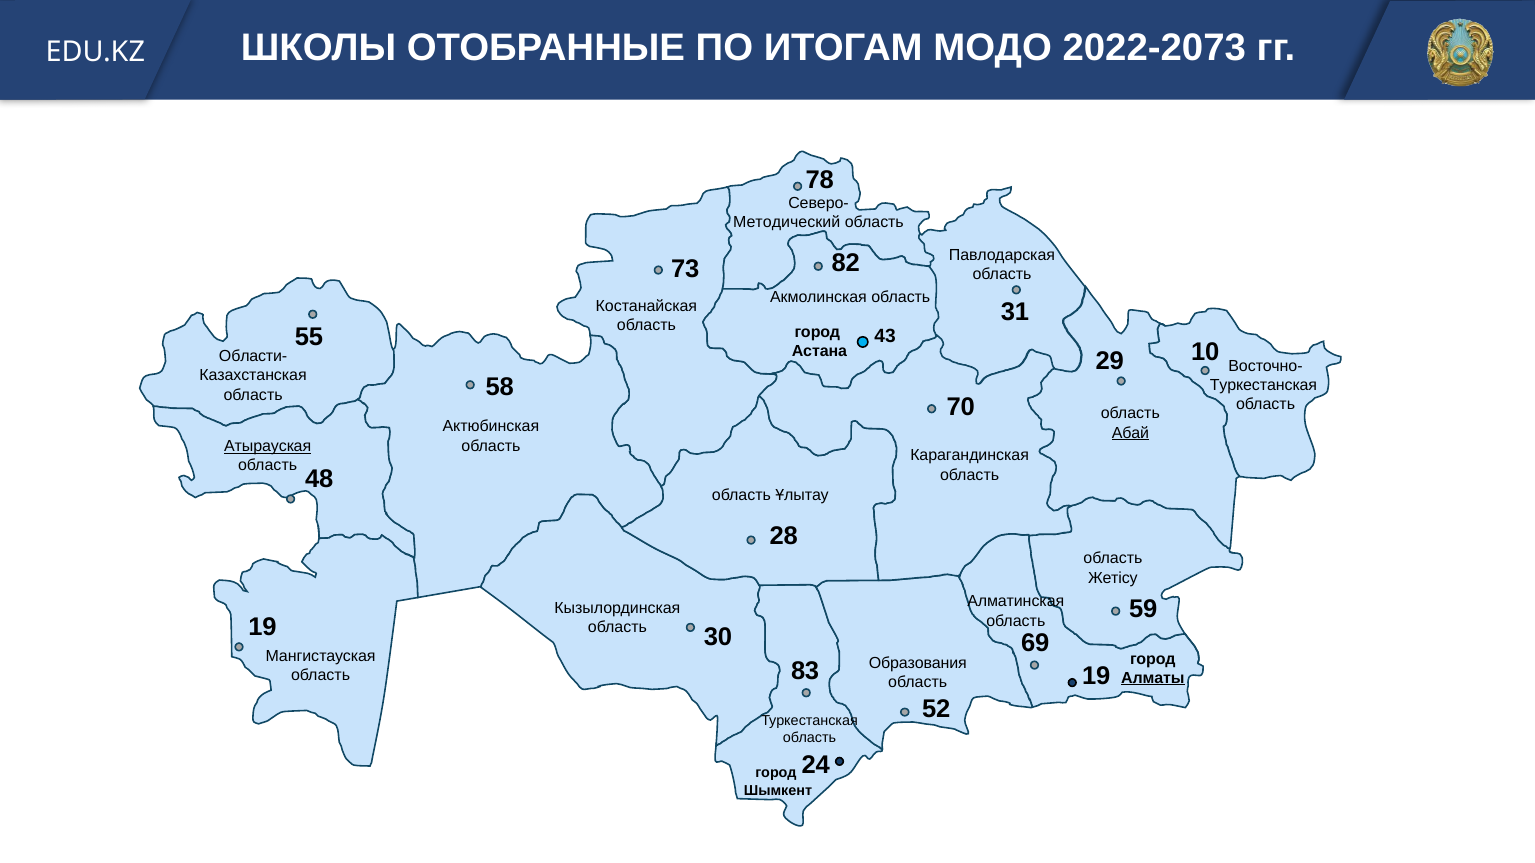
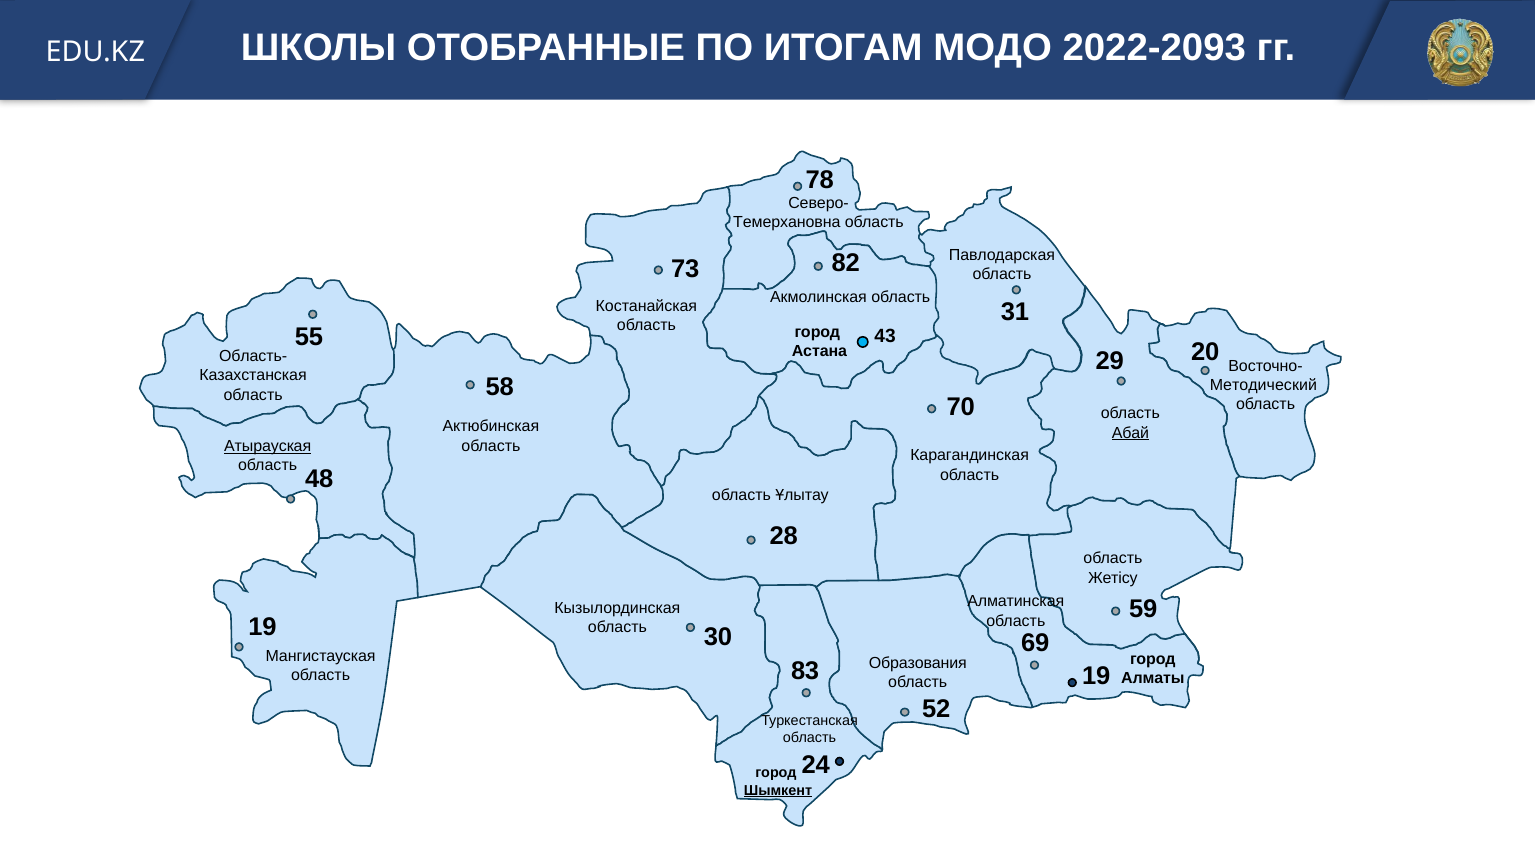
2022-2073: 2022-2073 -> 2022-2093
Методический: Методический -> Темерхановна
Области-: Области- -> Область-
10: 10 -> 20
Туркестанская at (1263, 386): Туркестанская -> Методический
Алматы underline: present -> none
Шымкент underline: none -> present
